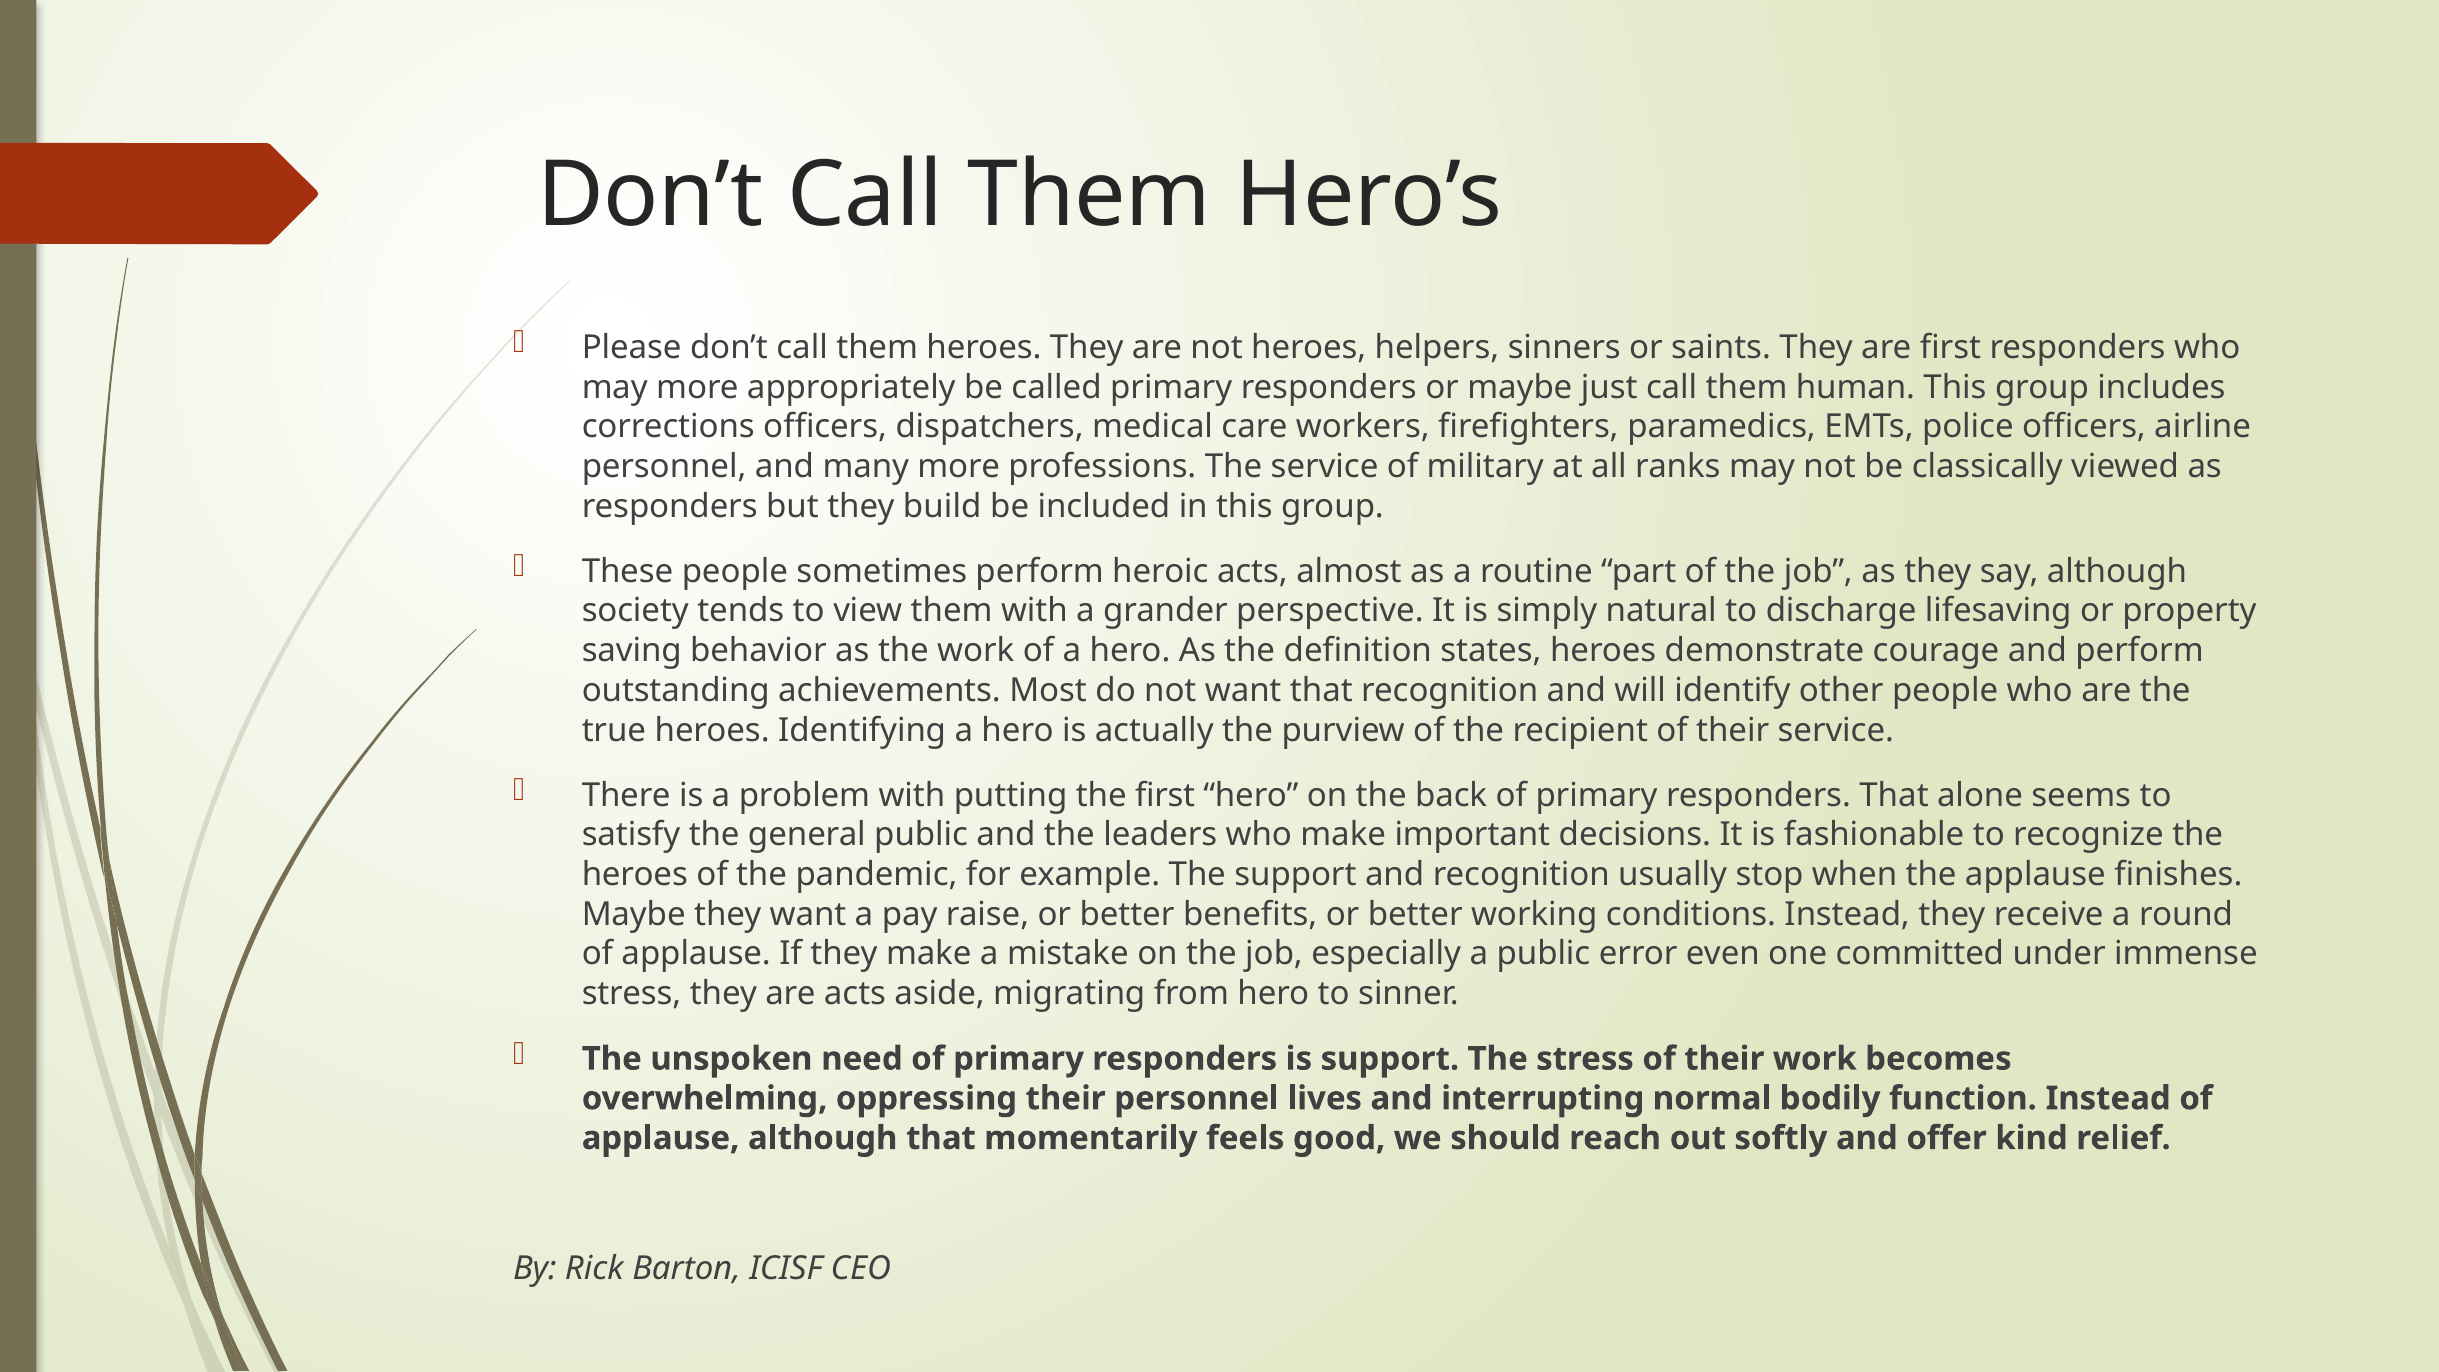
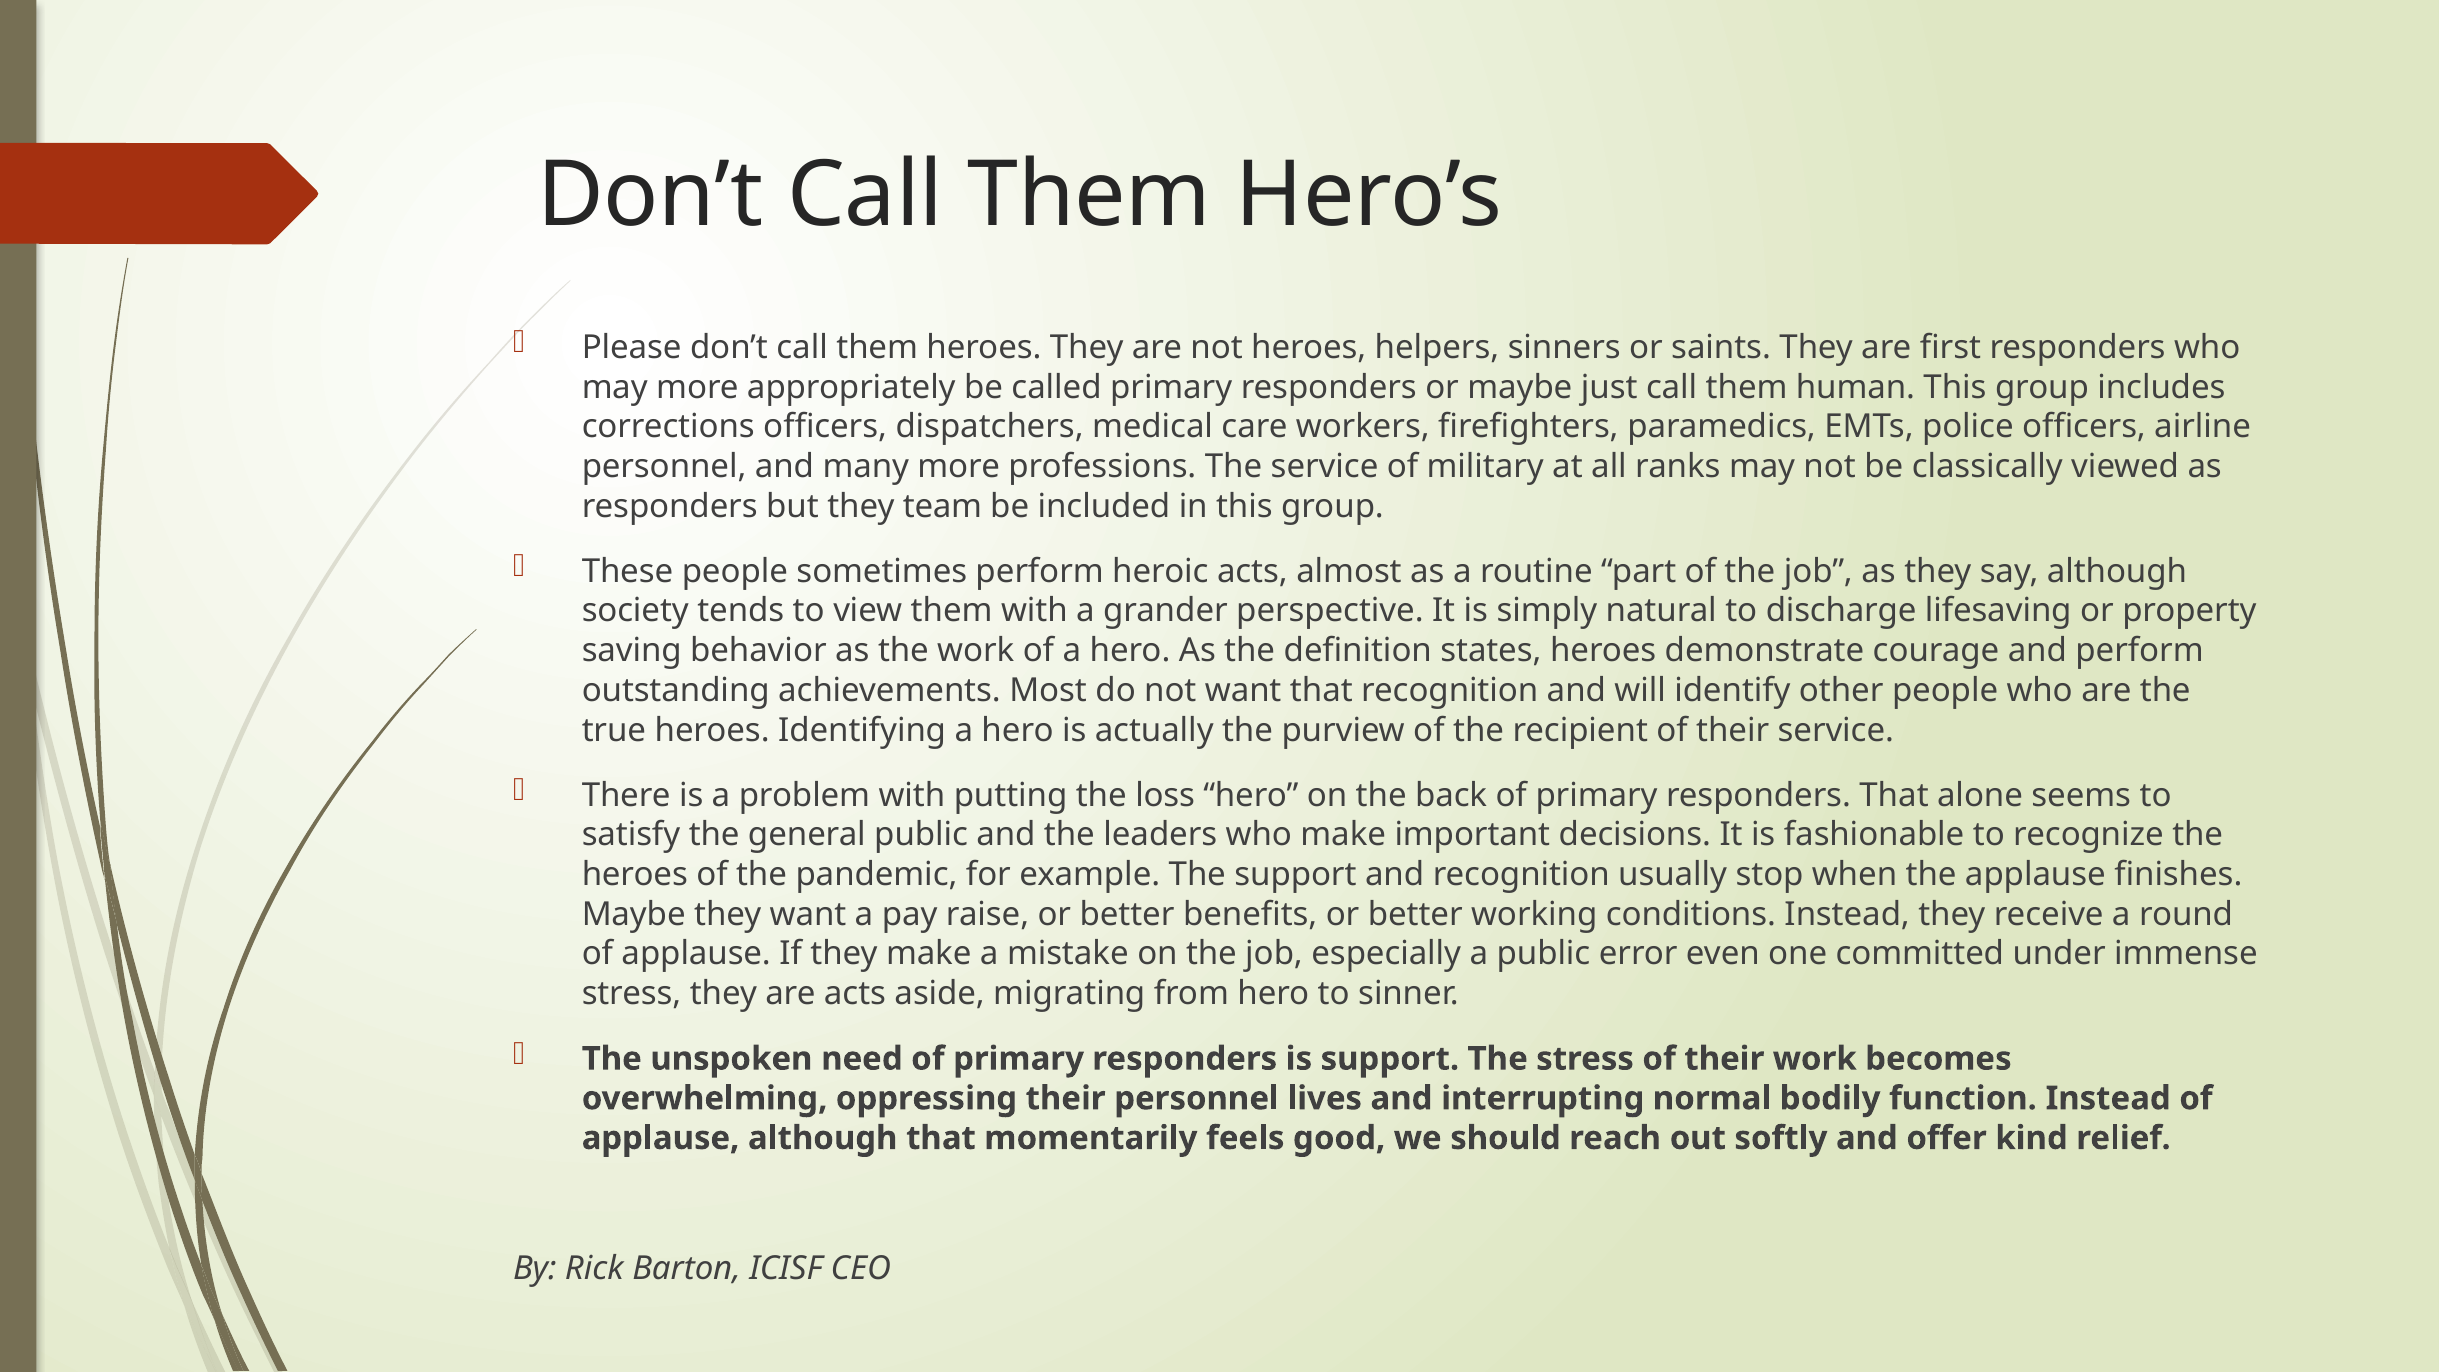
build: build -> team
the first: first -> loss
